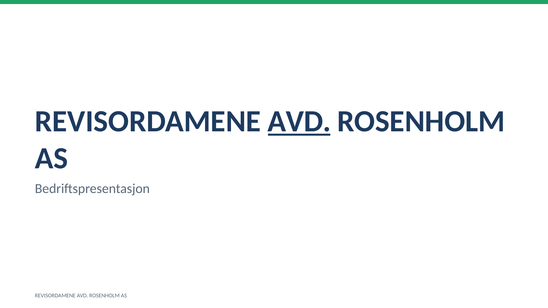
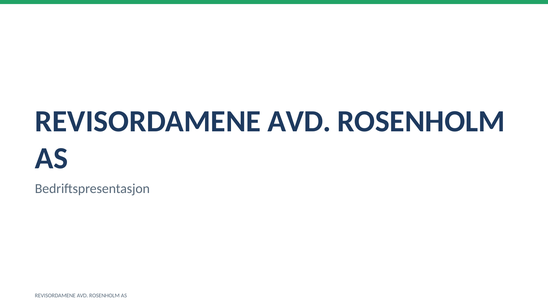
AVD at (299, 122) underline: present -> none
